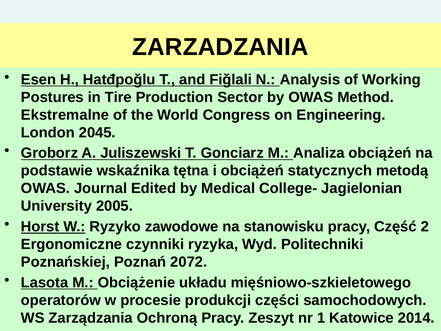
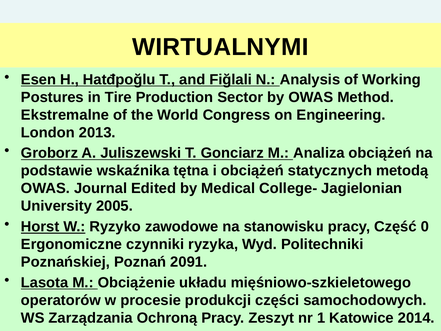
ZARZADZANIA: ZARZADZANIA -> WIRTUALNYMI
2045: 2045 -> 2013
2: 2 -> 0
2072: 2072 -> 2091
